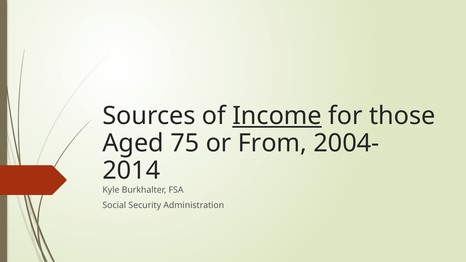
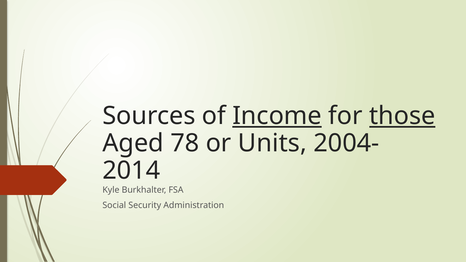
those underline: none -> present
75: 75 -> 78
From: From -> Units
